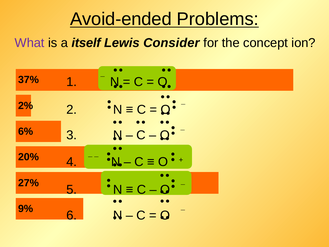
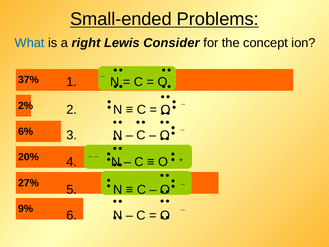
Avoid-ended: Avoid-ended -> Small-ended
What colour: purple -> blue
itself: itself -> right
